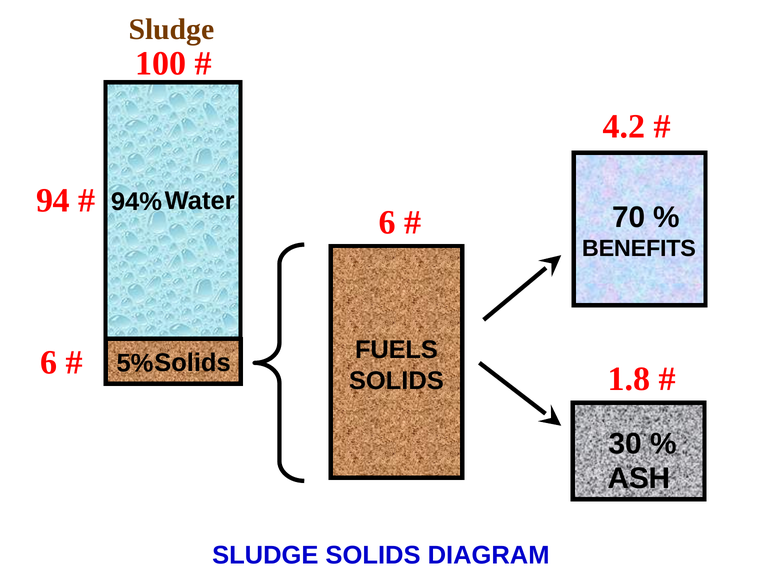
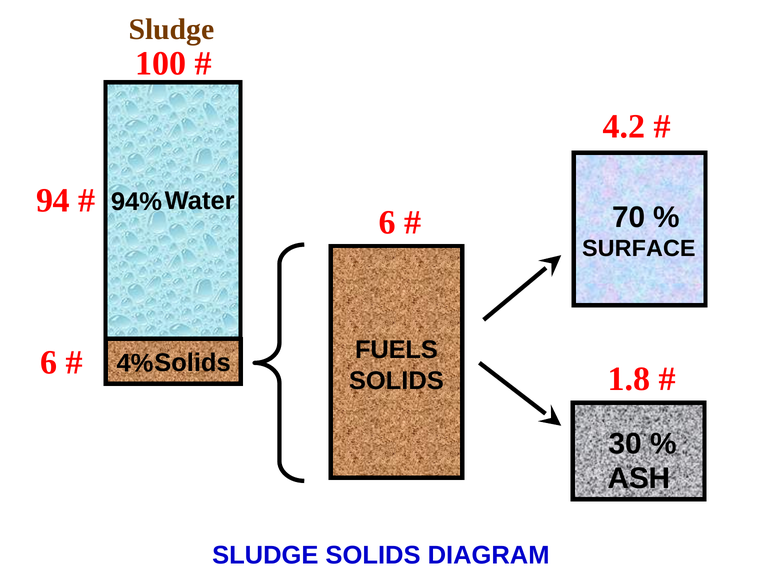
BENEFITS: BENEFITS -> SURFACE
5%: 5% -> 4%
